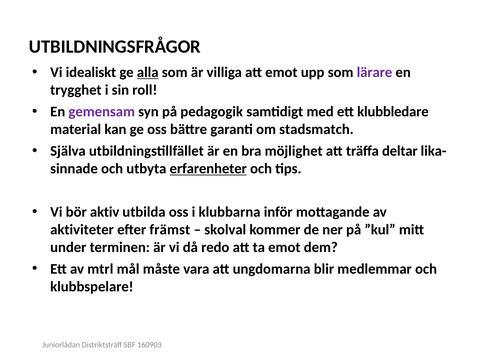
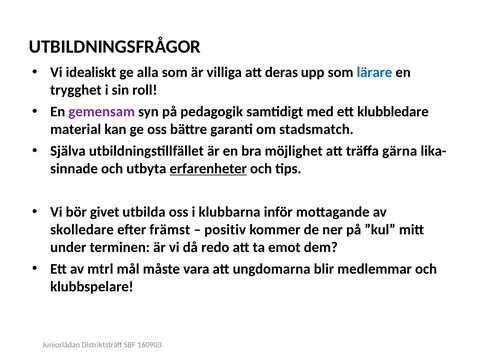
alla underline: present -> none
att emot: emot -> deras
lärare colour: purple -> blue
deltar: deltar -> gärna
aktiv: aktiv -> givet
aktiviteter: aktiviteter -> skolledare
skolval: skolval -> positiv
